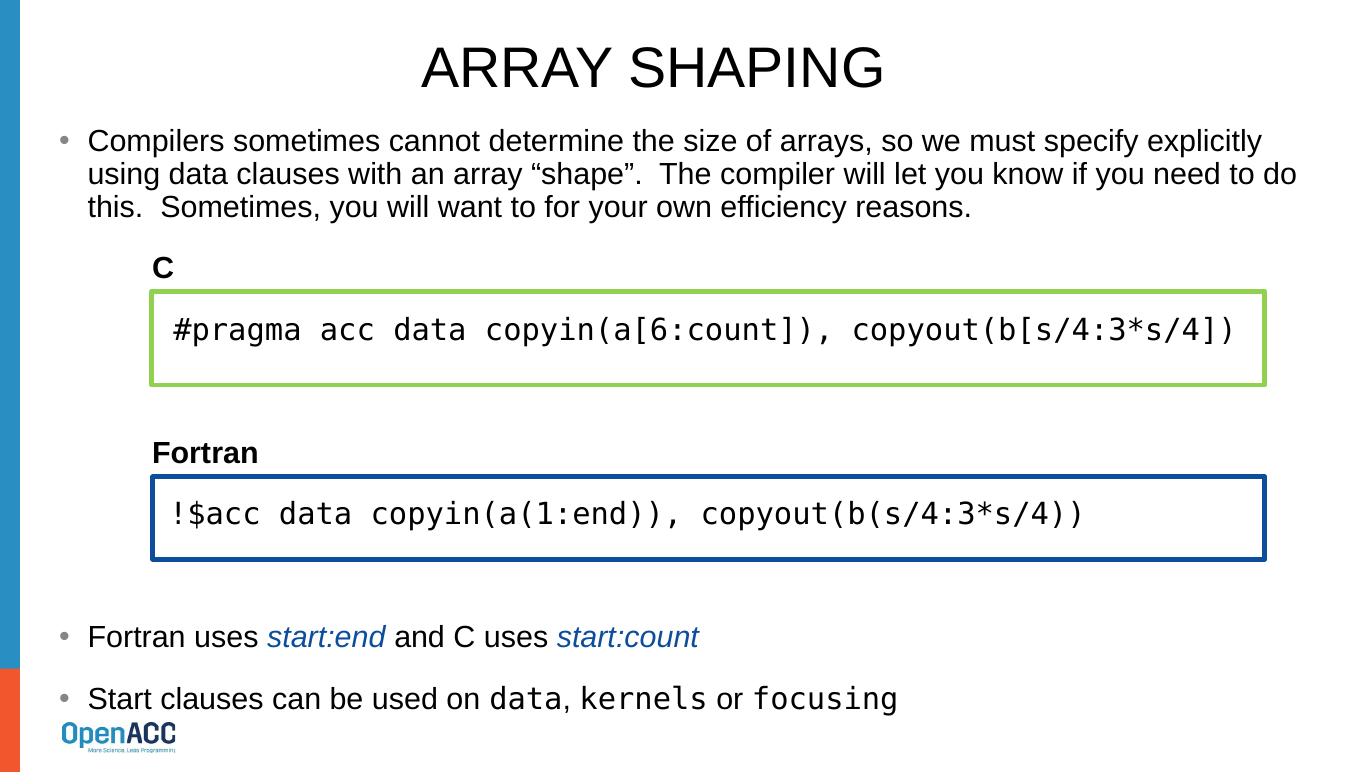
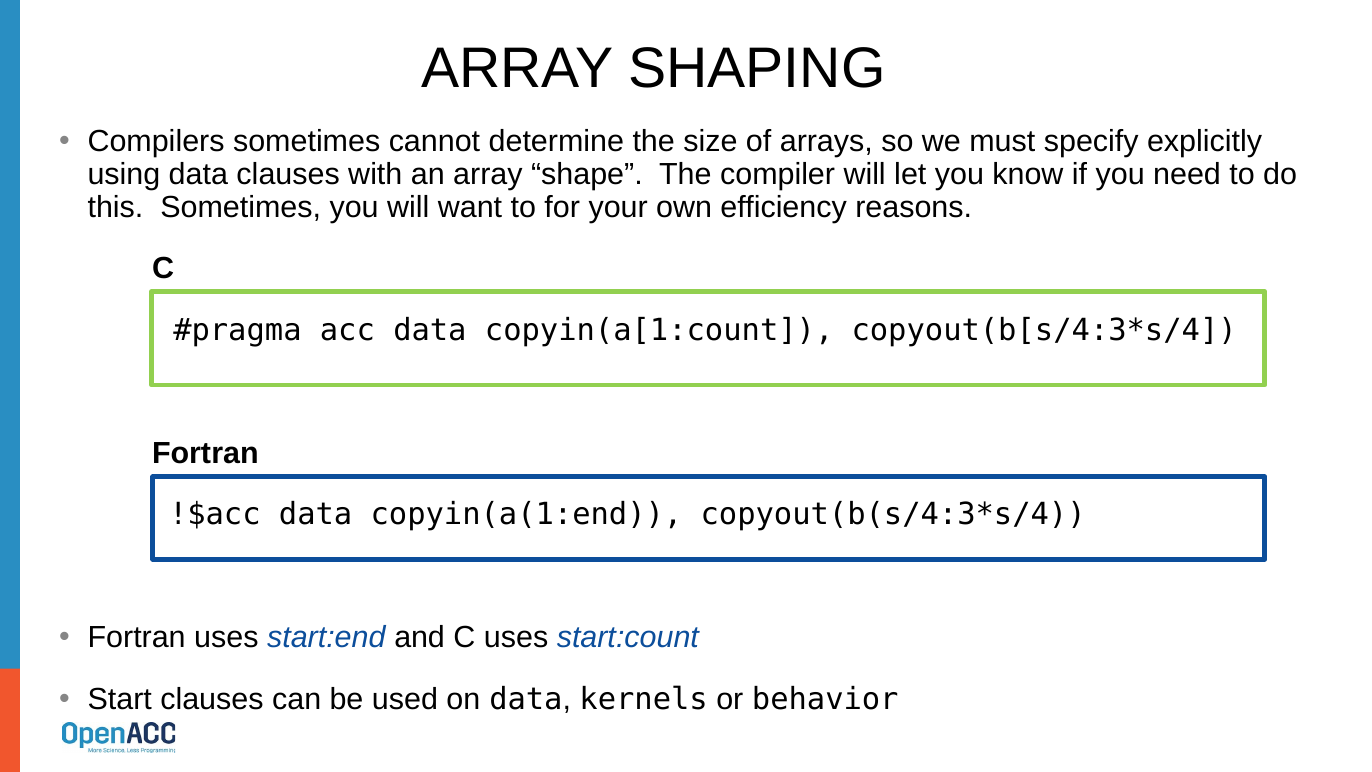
copyin(a[6:count: copyin(a[6:count -> copyin(a[1:count
focusing: focusing -> behavior
